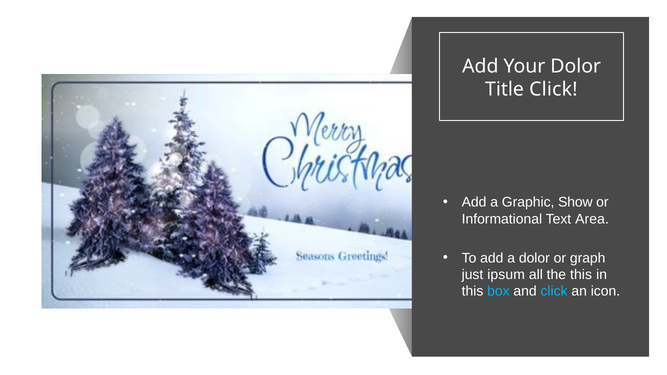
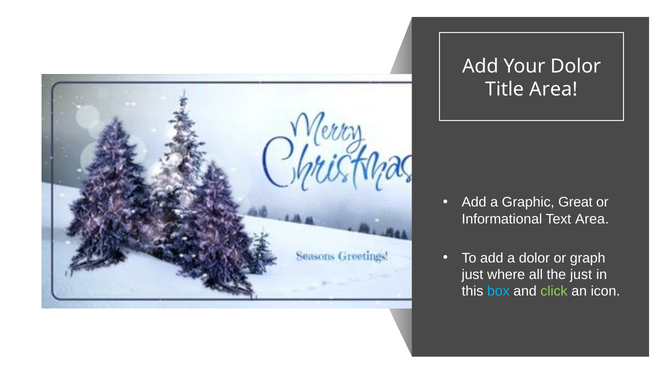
Title Click: Click -> Area
Show: Show -> Great
ipsum: ipsum -> where
the this: this -> just
click at (554, 292) colour: light blue -> light green
